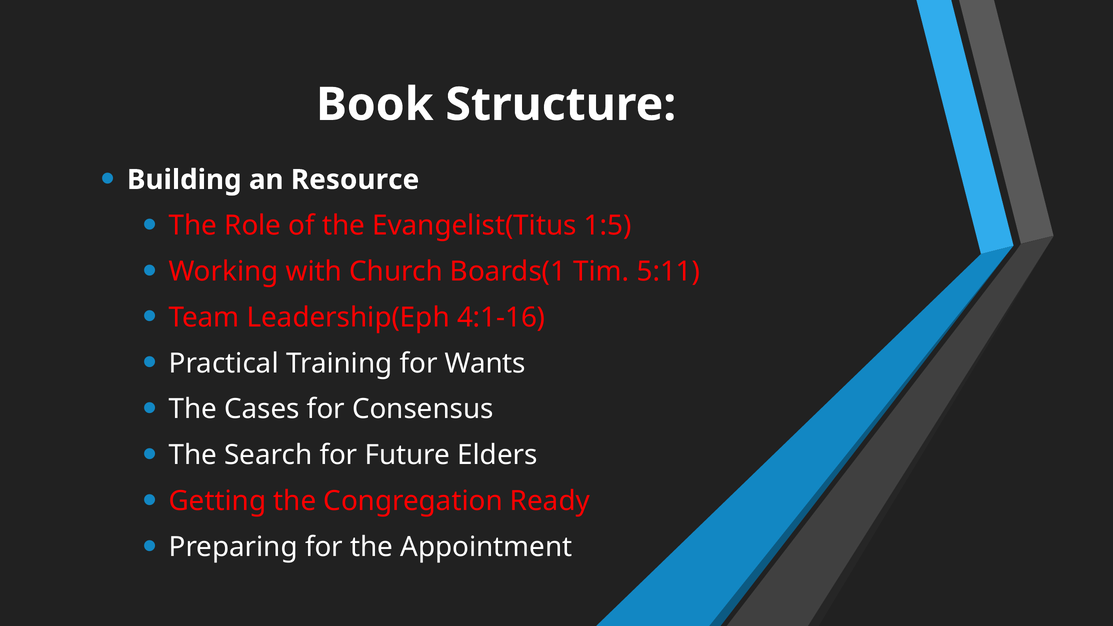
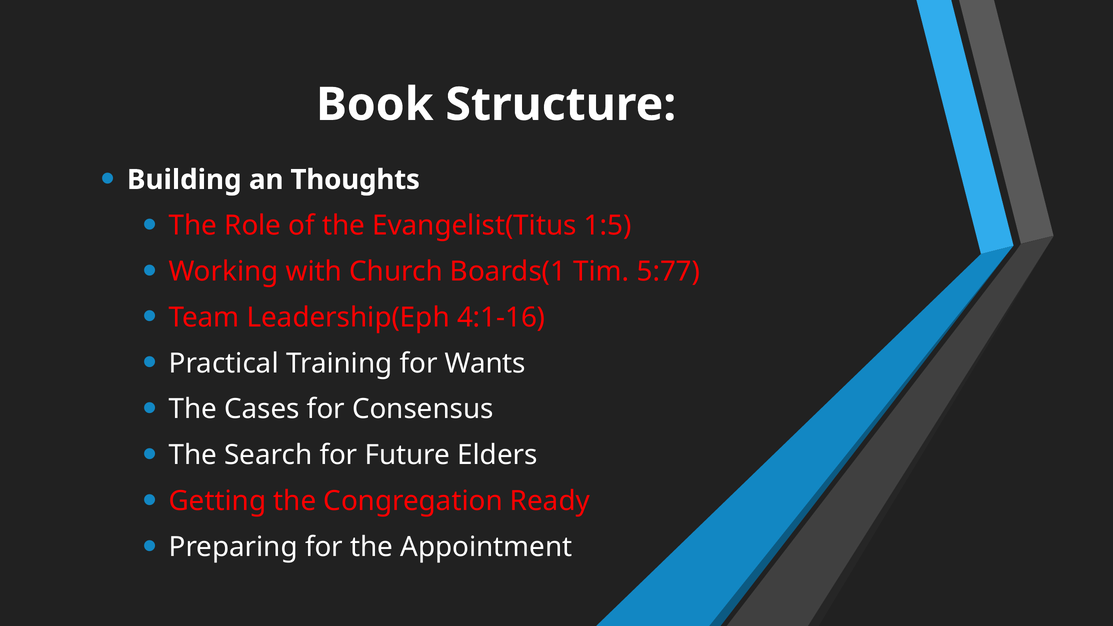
Resource: Resource -> Thoughts
5:11: 5:11 -> 5:77
